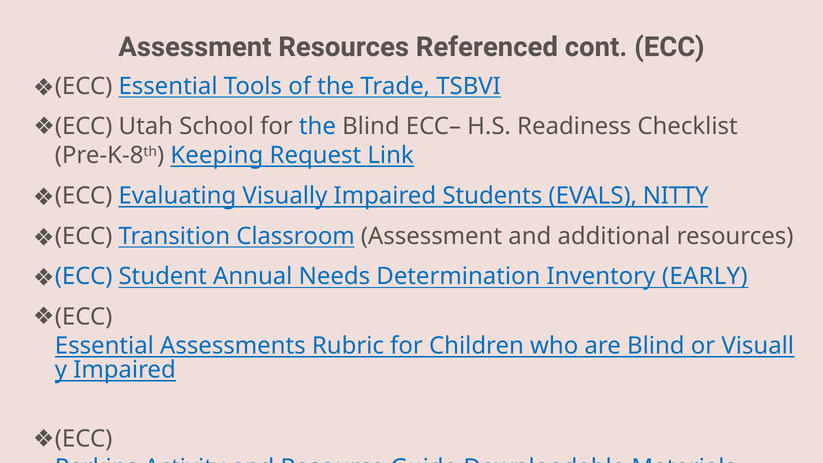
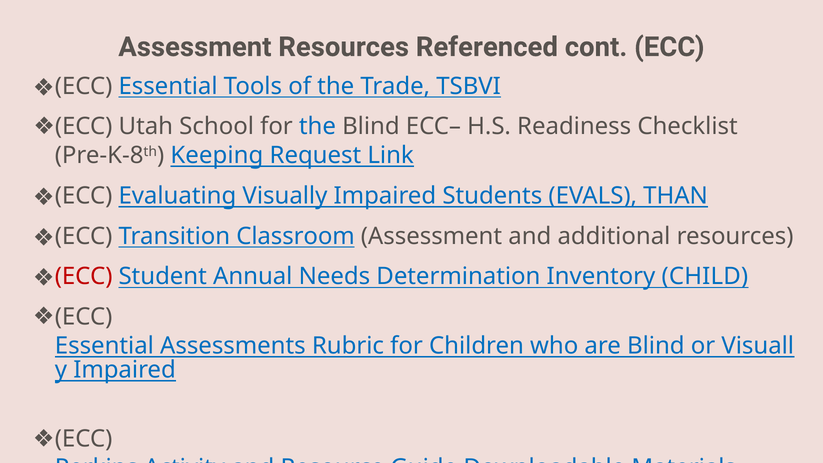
NITTY: NITTY -> THAN
ECC at (84, 276) colour: blue -> red
EARLY: EARLY -> CHILD
